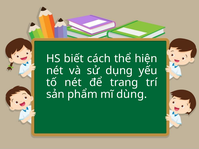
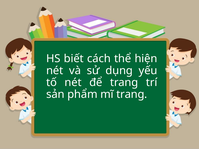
mĩ dùng: dùng -> trang
